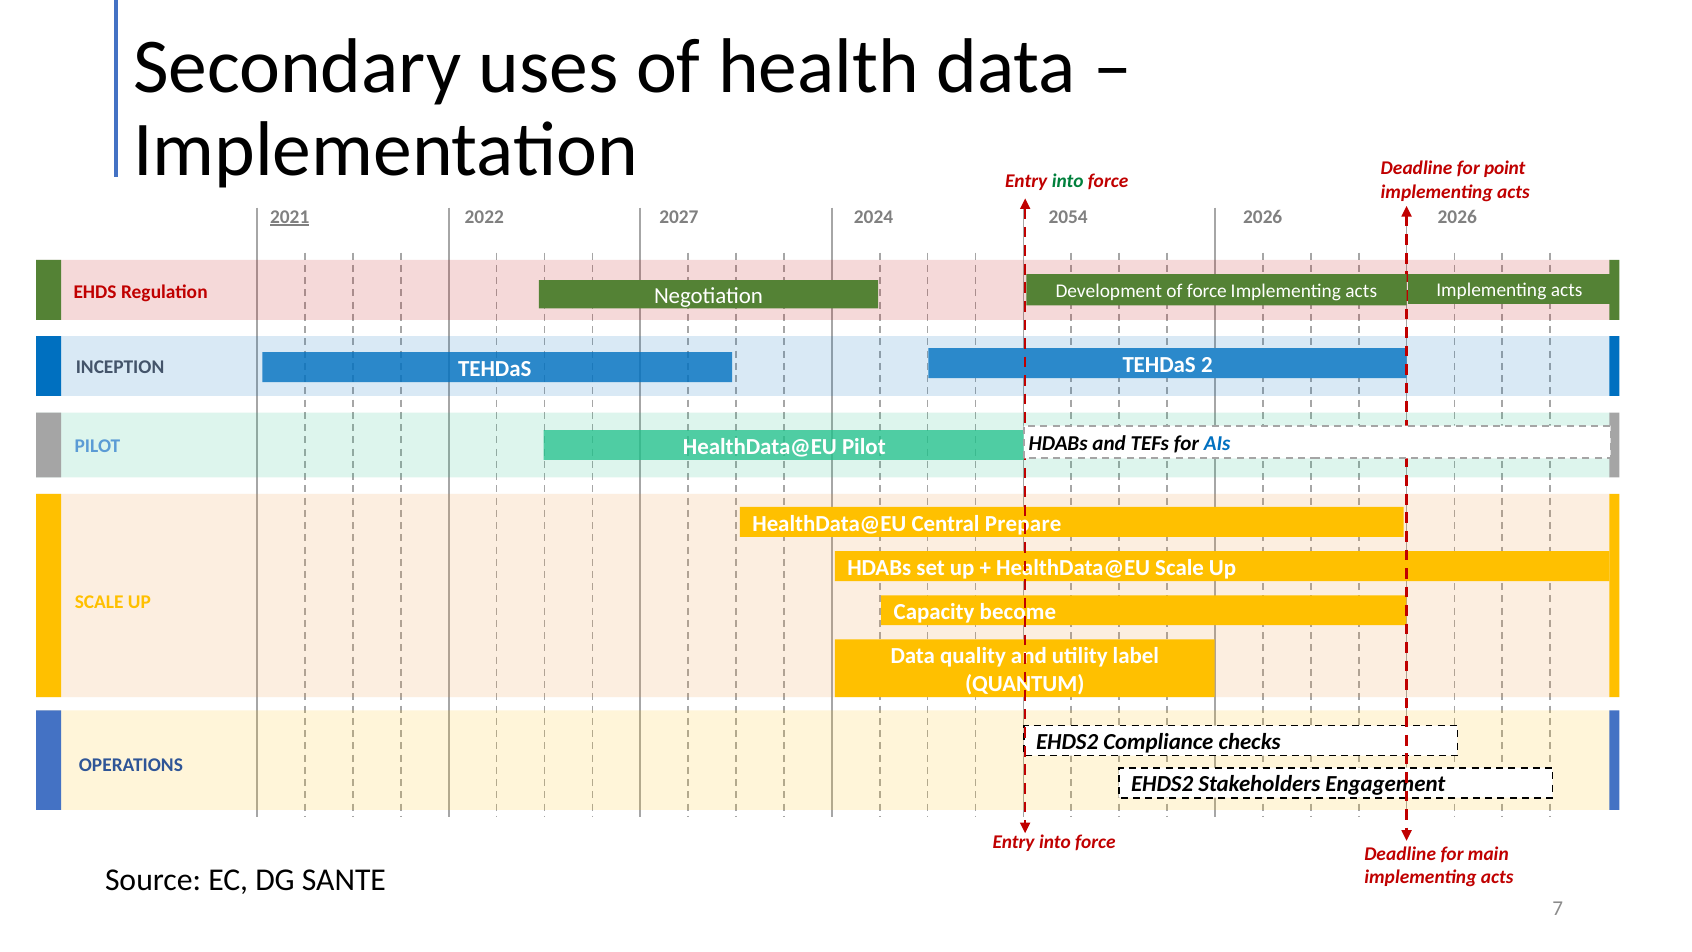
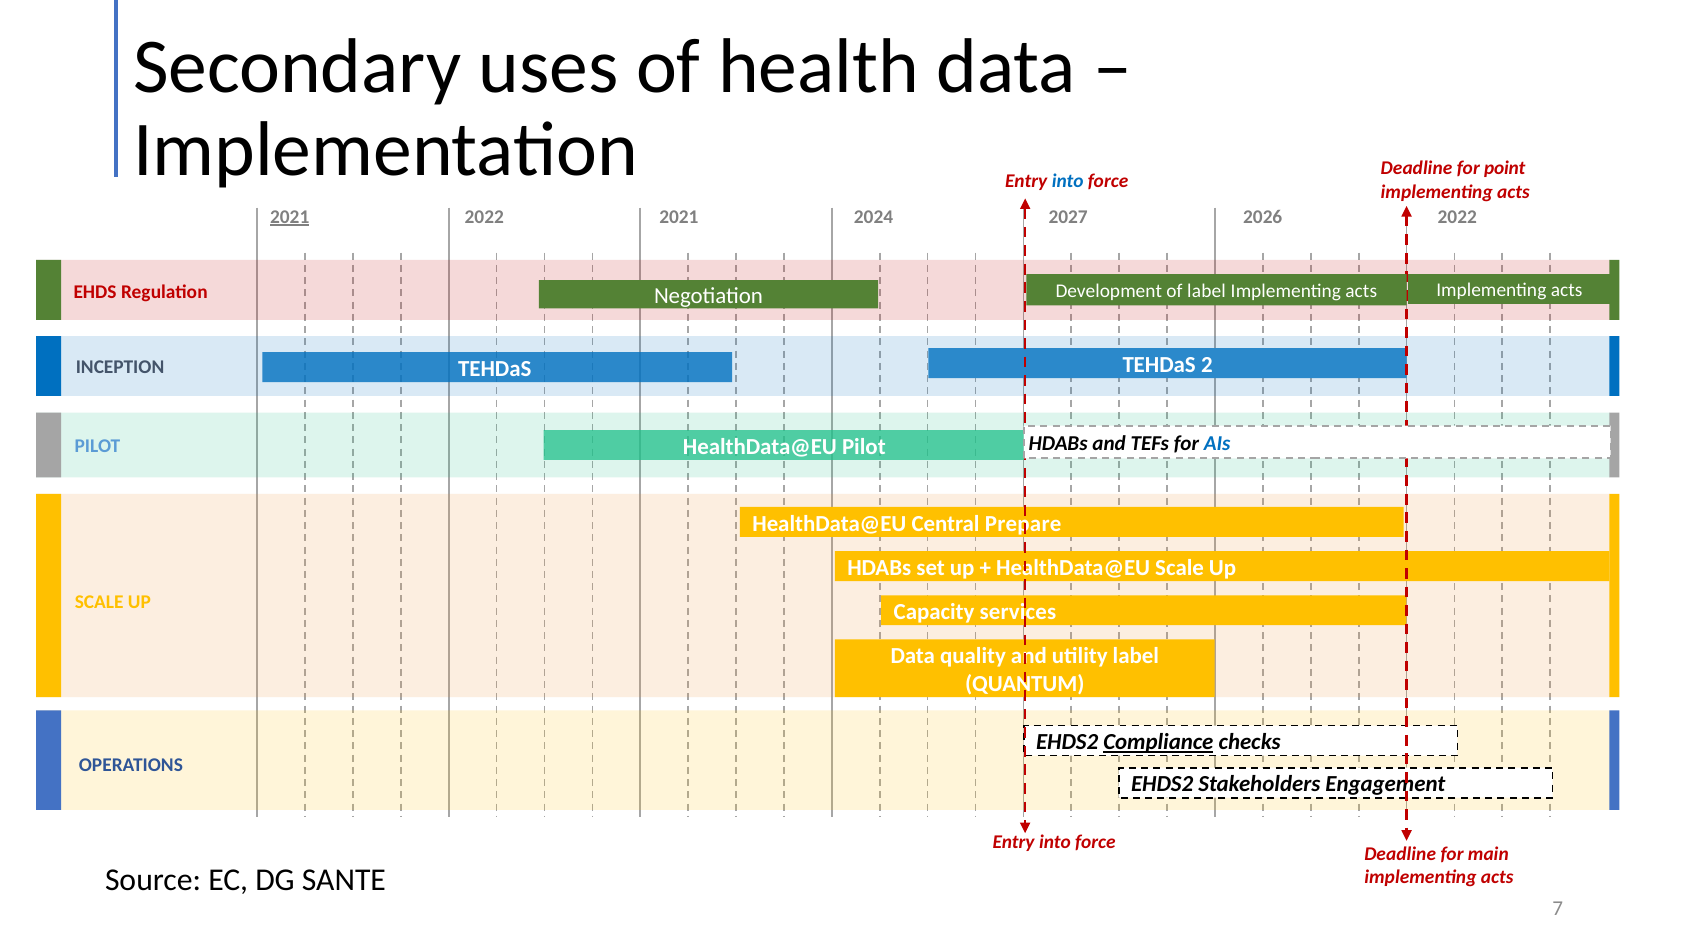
into at (1068, 181) colour: green -> blue
2022 2027: 2027 -> 2021
2054: 2054 -> 2027
2026 2026: 2026 -> 2022
of force: force -> label
become: become -> services
Compliance underline: none -> present
